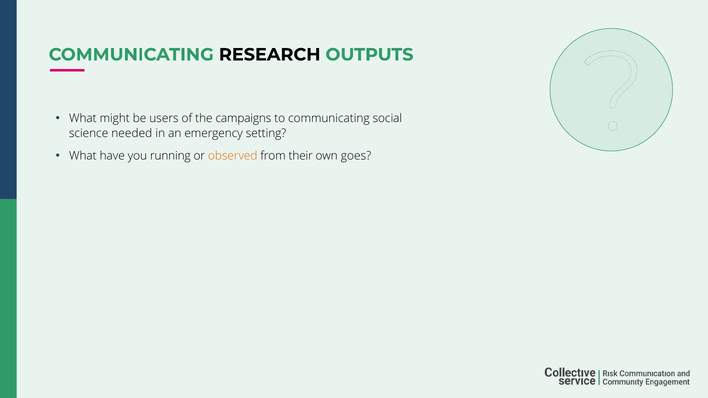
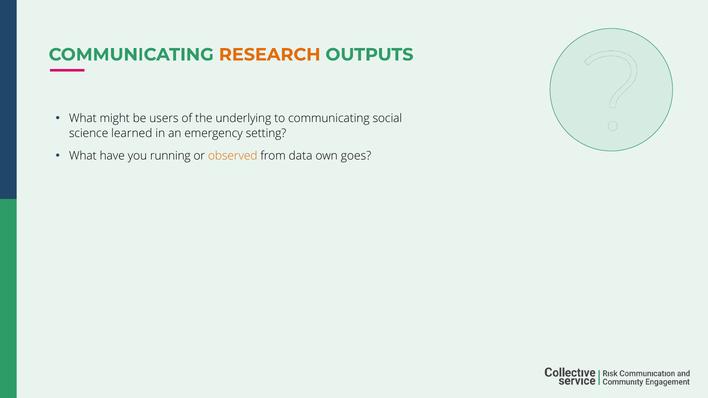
RESEARCH colour: black -> orange
campaigns: campaigns -> underlying
needed: needed -> learned
their: their -> data
